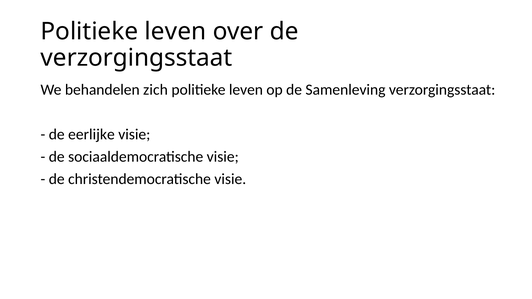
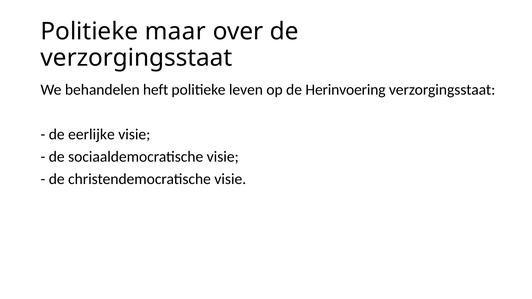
leven at (175, 32): leven -> maar
zich: zich -> heft
Samenleving: Samenleving -> Herinvoering
